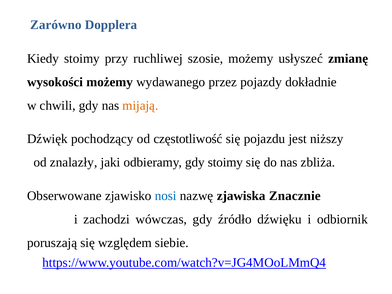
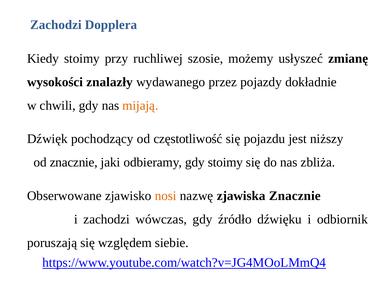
Zarówno at (56, 25): Zarówno -> Zachodzi
wysokości możemy: możemy -> znalazły
od znalazły: znalazły -> znacznie
nosi colour: blue -> orange
